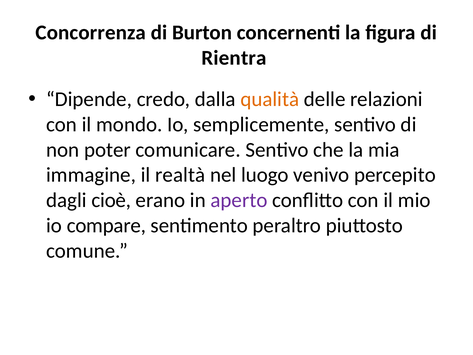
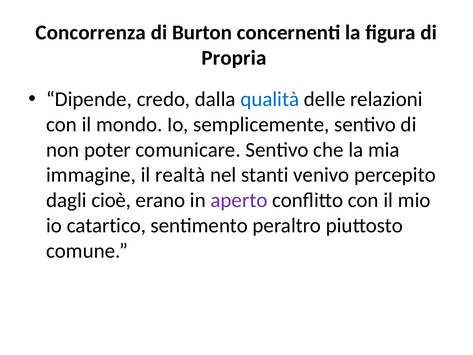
Rientra: Rientra -> Propria
qualità colour: orange -> blue
luogo: luogo -> stanti
compare: compare -> catartico
